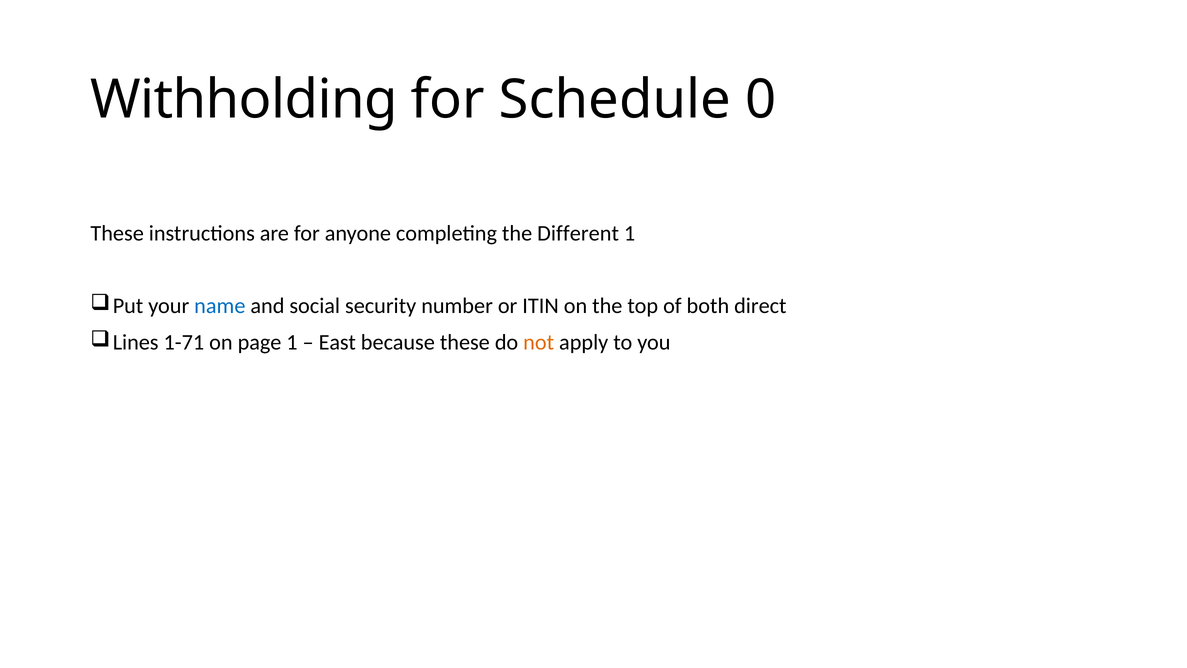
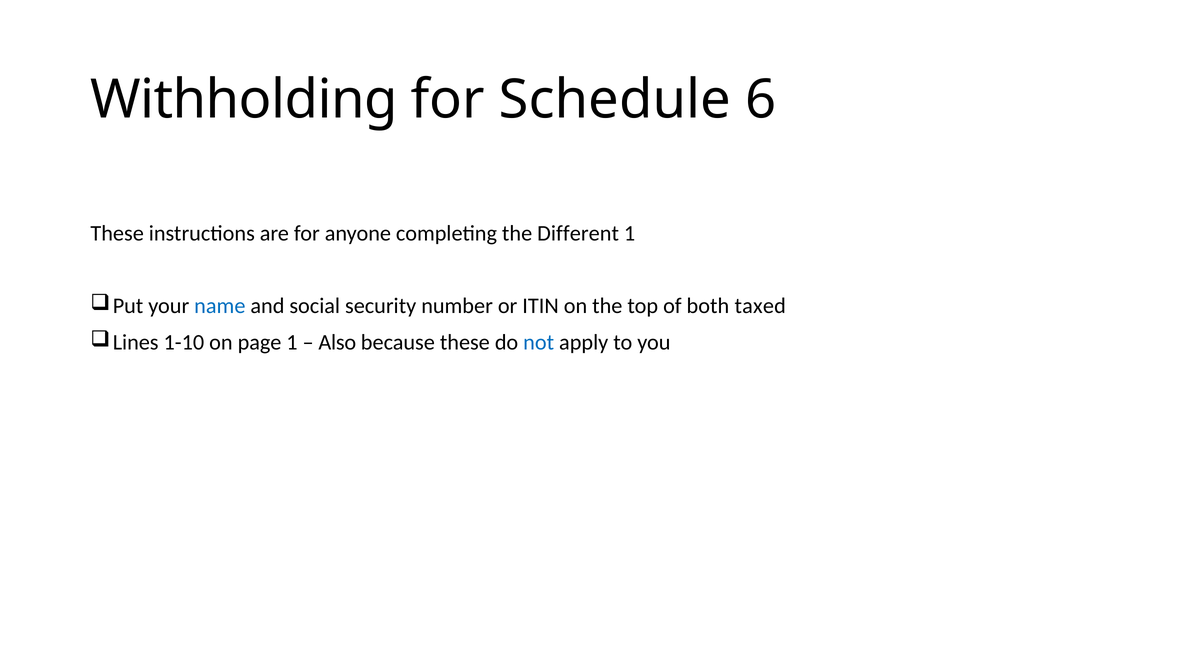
0: 0 -> 6
direct: direct -> taxed
1-71: 1-71 -> 1-10
East: East -> Also
not colour: orange -> blue
